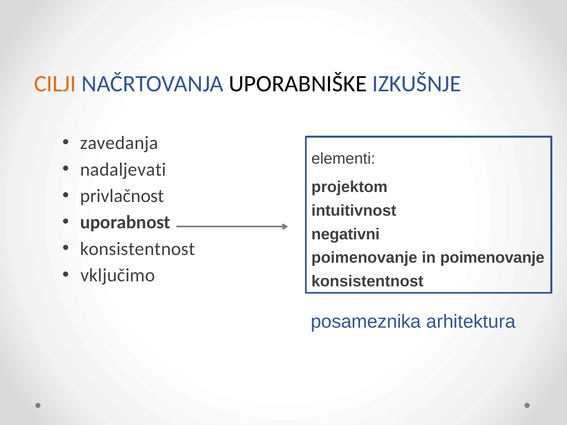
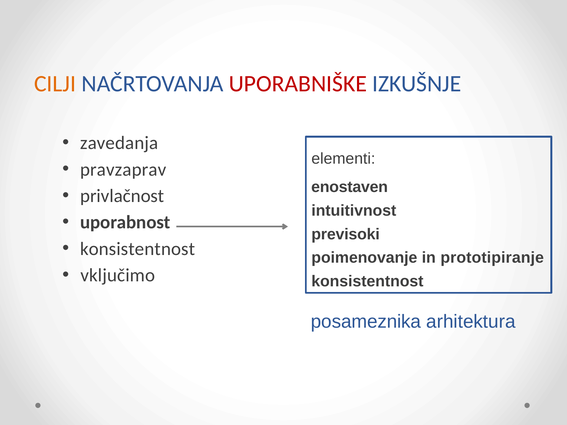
UPORABNIŠKE colour: black -> red
nadaljevati: nadaljevati -> pravzaprav
projektom: projektom -> enostaven
negativni: negativni -> previsoki
in poimenovanje: poimenovanje -> prototipiranje
